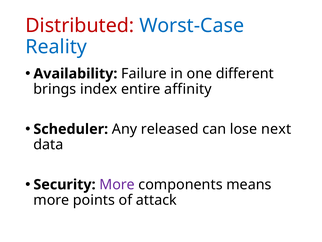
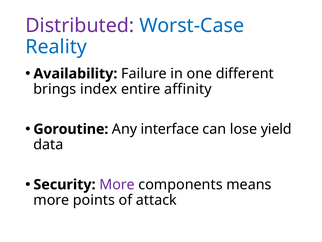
Distributed colour: red -> purple
Scheduler: Scheduler -> Goroutine
released: released -> interface
next: next -> yield
